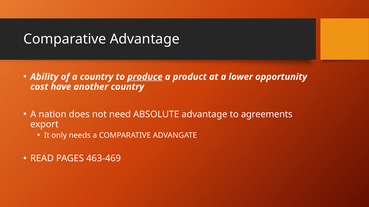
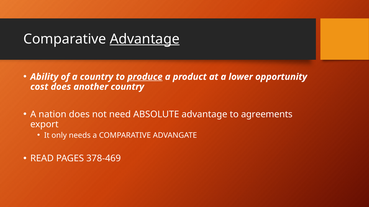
Advantage at (145, 39) underline: none -> present
cost have: have -> does
463-469: 463-469 -> 378-469
